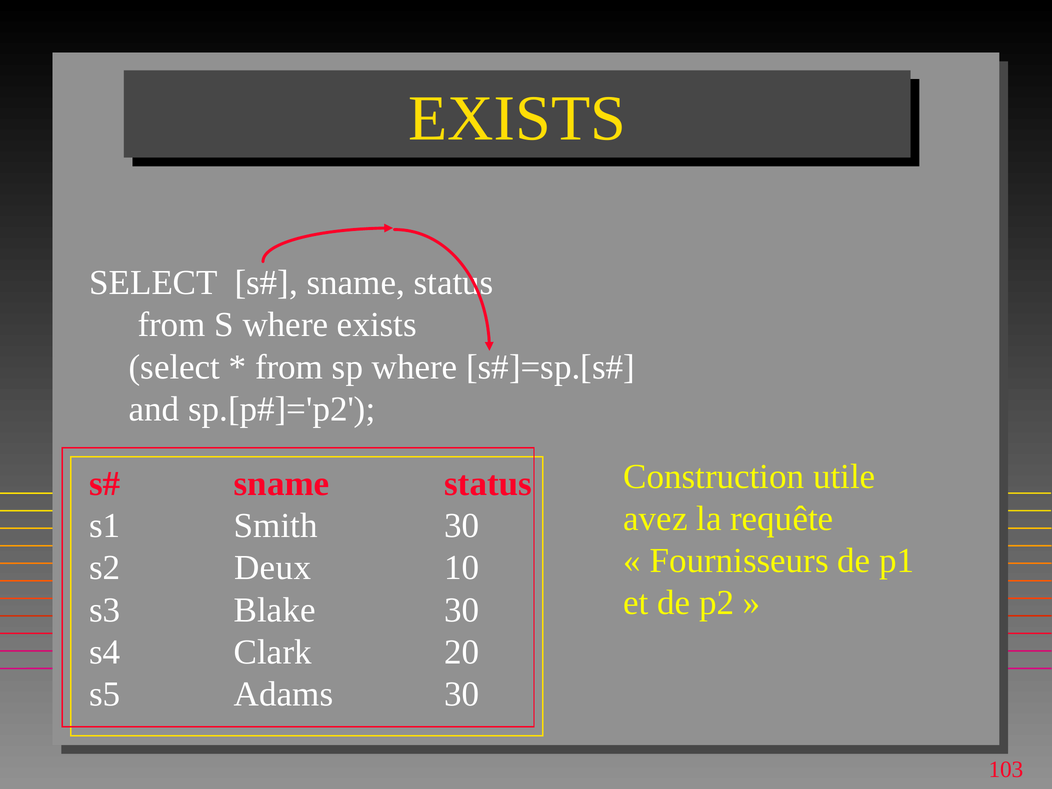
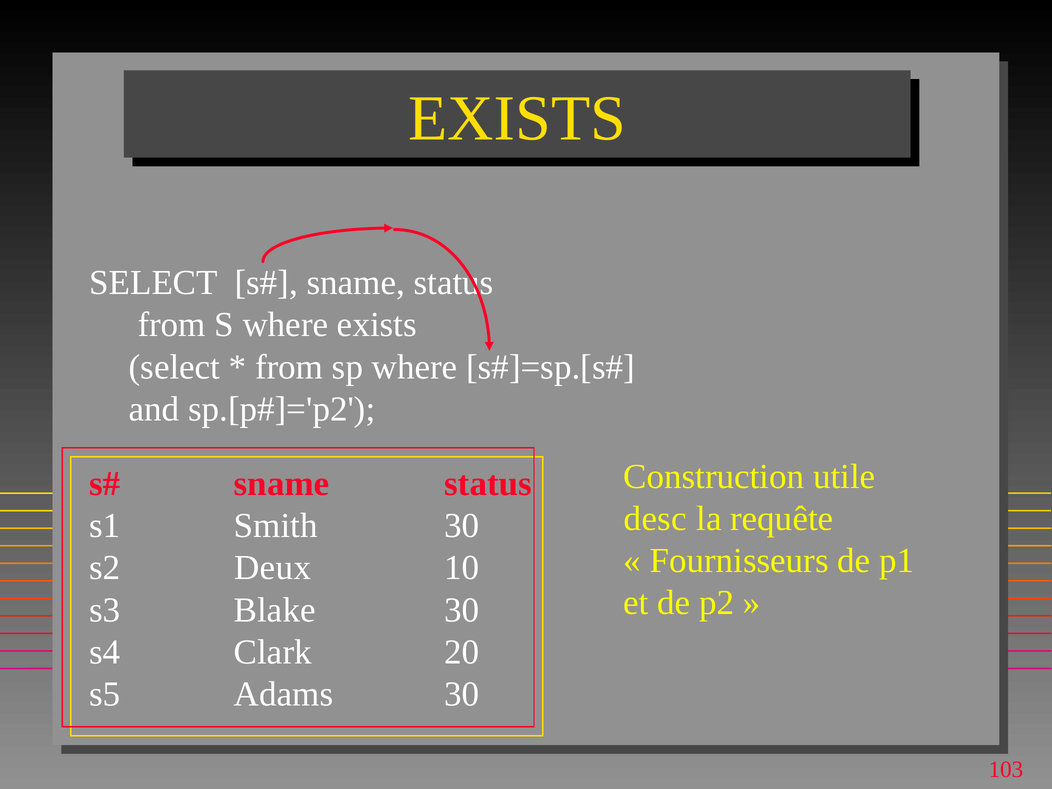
avez: avez -> desc
